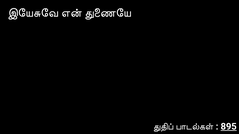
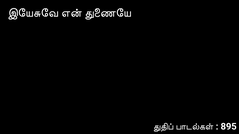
895 underline: present -> none
